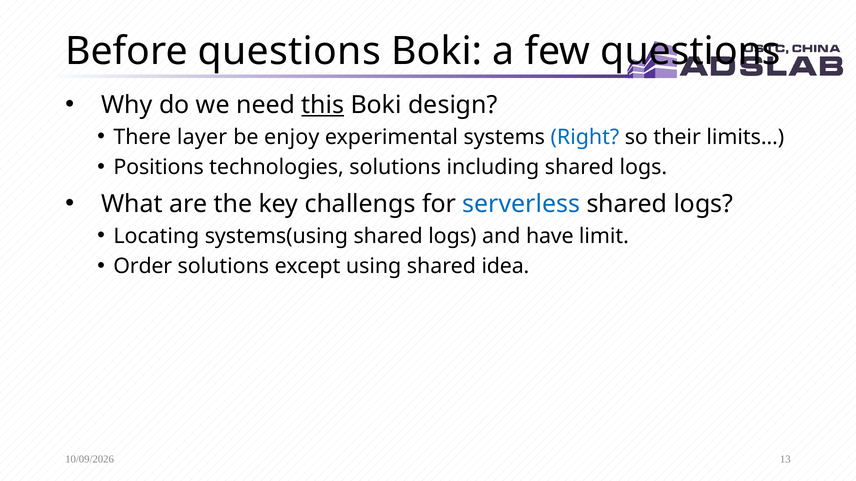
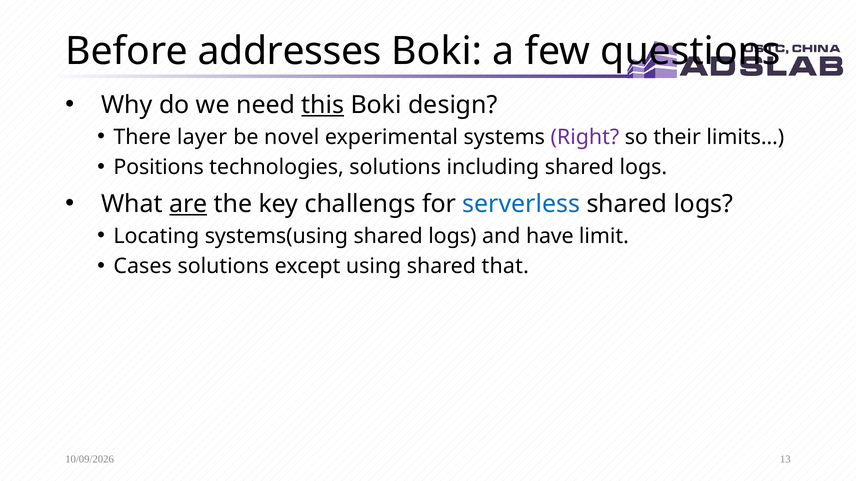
Before questions: questions -> addresses
enjoy: enjoy -> novel
Right colour: blue -> purple
are underline: none -> present
Order: Order -> Cases
idea: idea -> that
